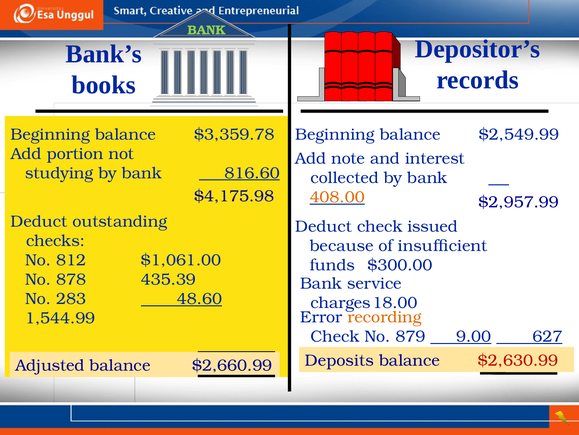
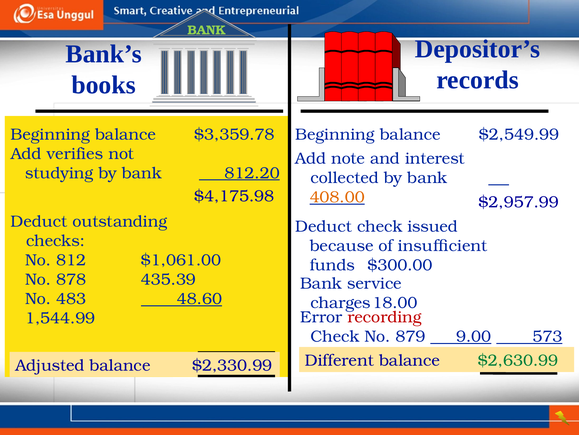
portion: portion -> verifies
816.60: 816.60 -> 812.20
283: 283 -> 483
recording colour: orange -> red
627: 627 -> 573
Deposits: Deposits -> Different
$2,630.99 colour: red -> green
$2,660.99: $2,660.99 -> $2,330.99
